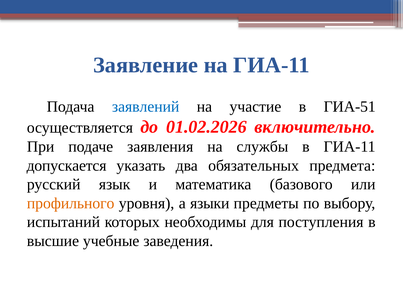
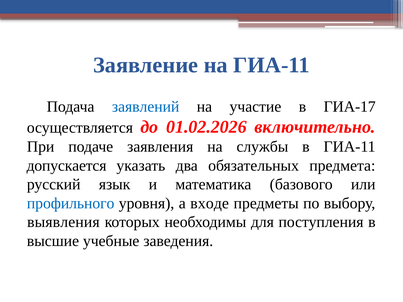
ГИА-51: ГИА-51 -> ГИА-17
профильного colour: orange -> blue
языки: языки -> входе
испытаний: испытаний -> выявления
